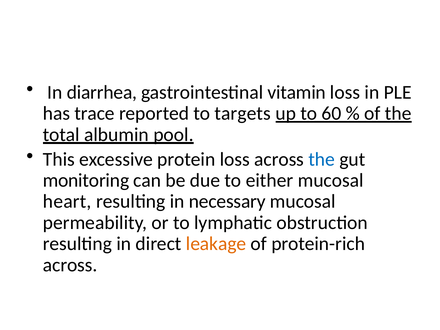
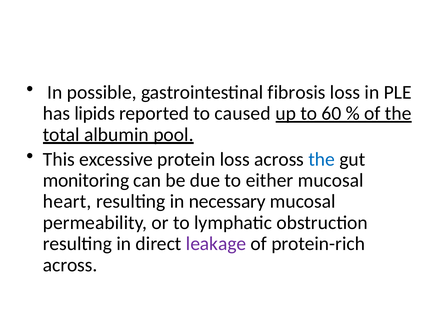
diarrhea: diarrhea -> possible
vitamin: vitamin -> fibrosis
trace: trace -> lipids
targets: targets -> caused
leakage colour: orange -> purple
